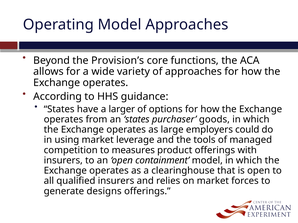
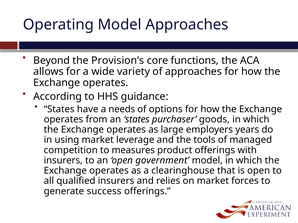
larger: larger -> needs
could: could -> years
containment: containment -> government
designs: designs -> success
